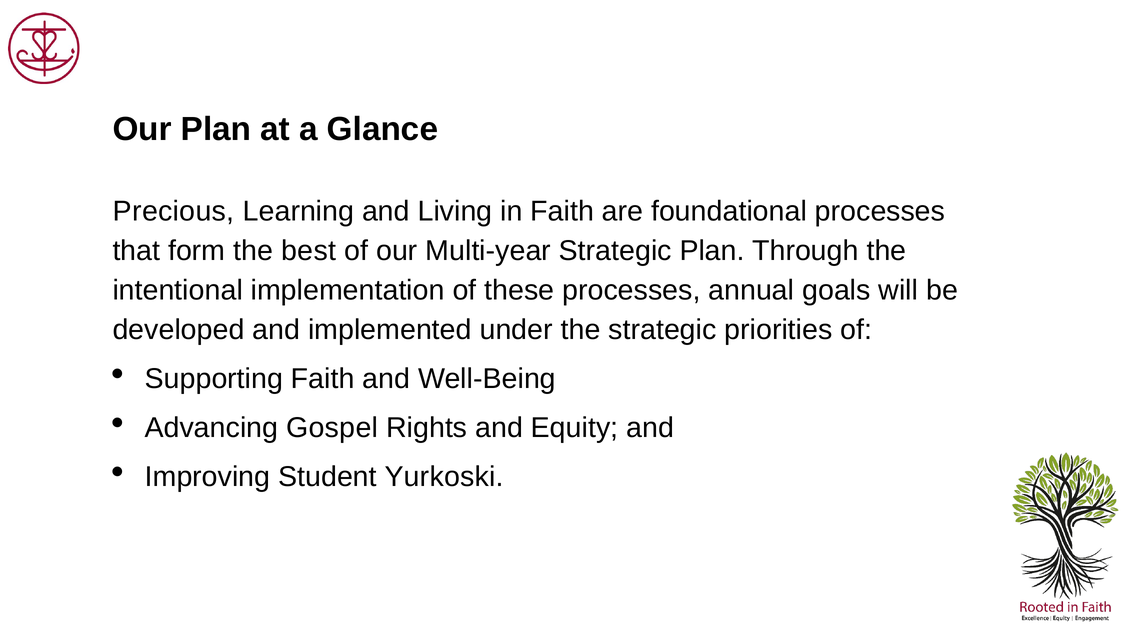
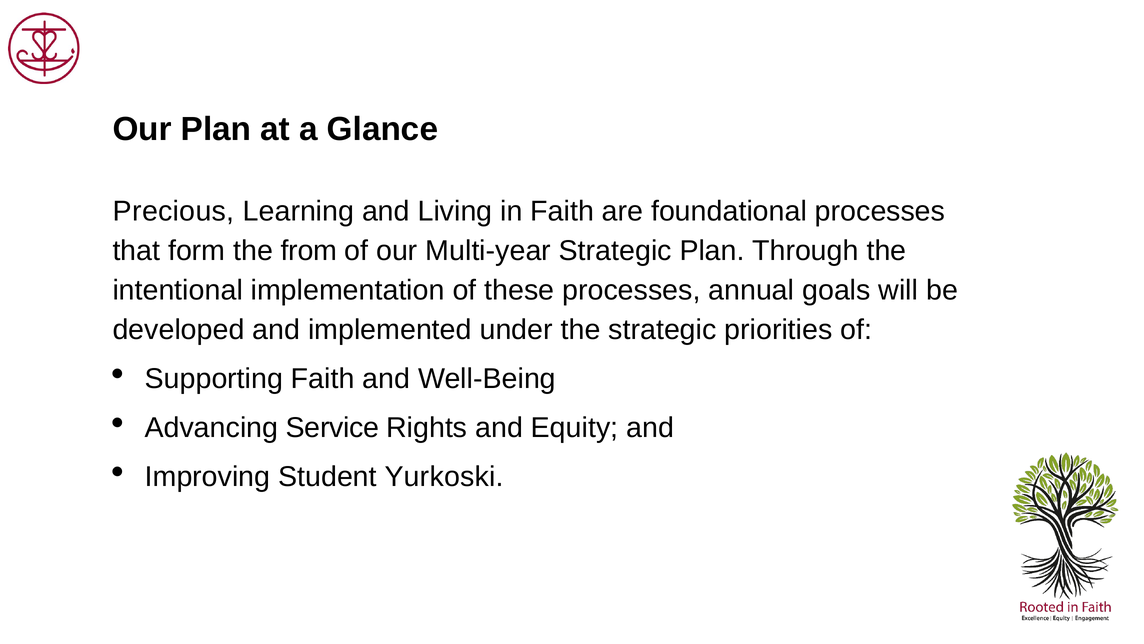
best: best -> from
Gospel: Gospel -> Service
